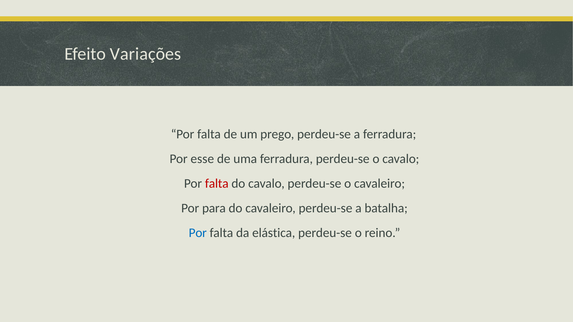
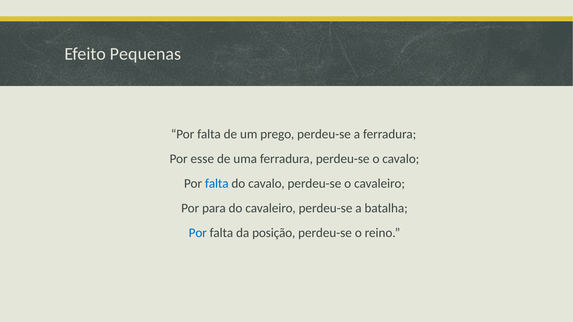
Variações: Variações -> Pequenas
falta at (217, 184) colour: red -> blue
elástica: elástica -> posição
